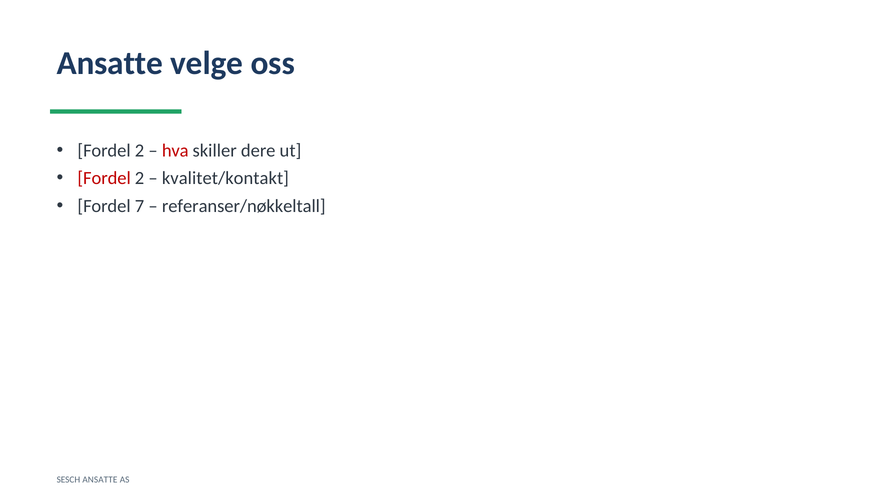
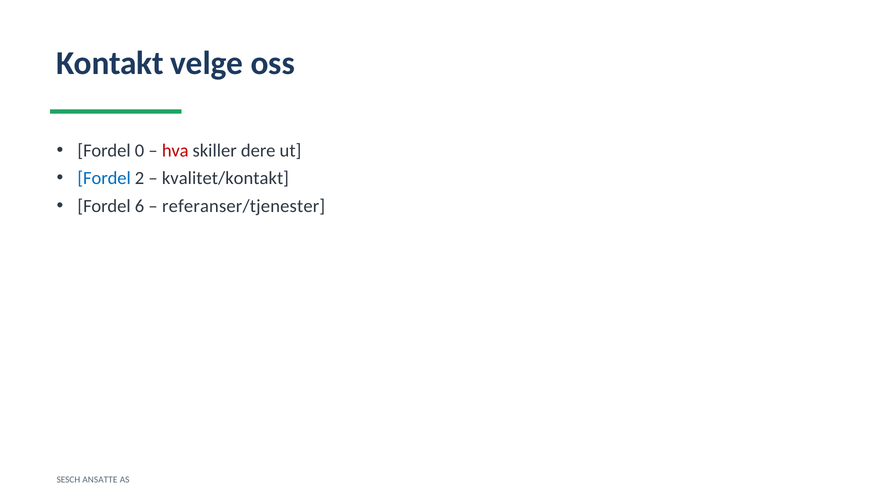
Ansatte at (110, 64): Ansatte -> Kontakt
2 at (140, 151): 2 -> 0
Fordel at (104, 179) colour: red -> blue
7: 7 -> 6
referanser/nøkkeltall: referanser/nøkkeltall -> referanser/tjenester
